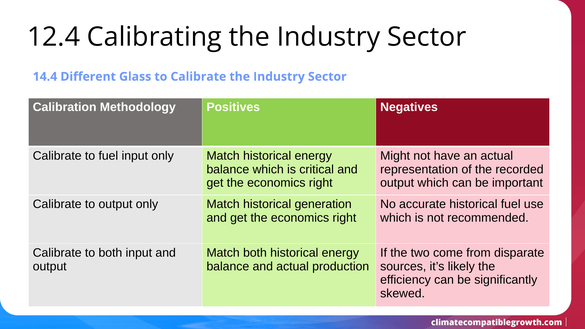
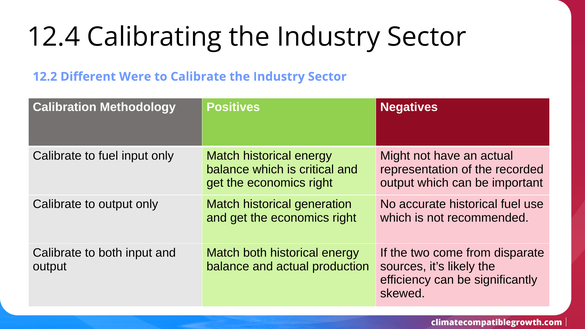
14.4: 14.4 -> 12.2
Glass: Glass -> Were
